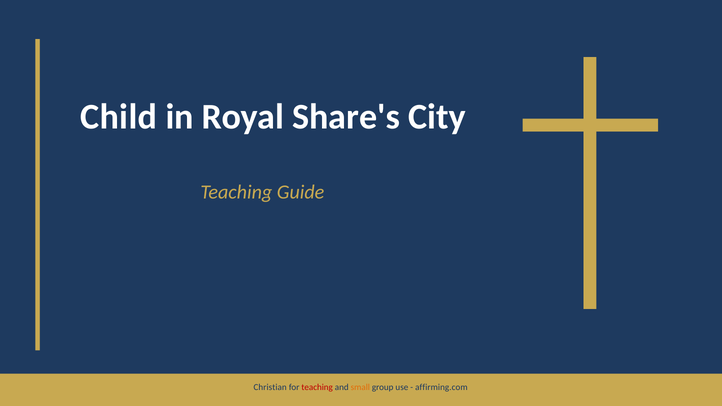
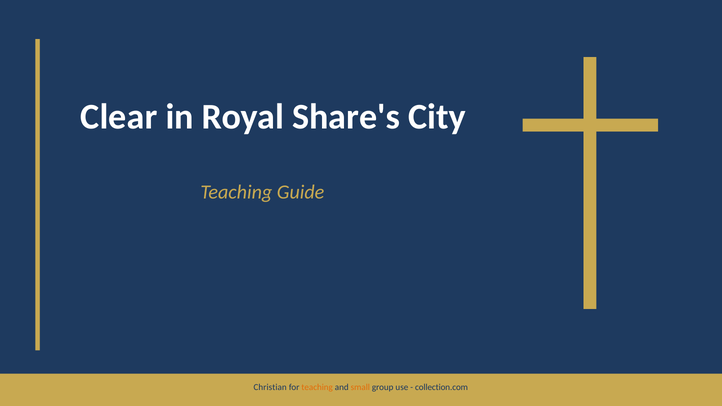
Child: Child -> Clear
teaching at (317, 387) colour: red -> orange
affirming.com: affirming.com -> collection.com
